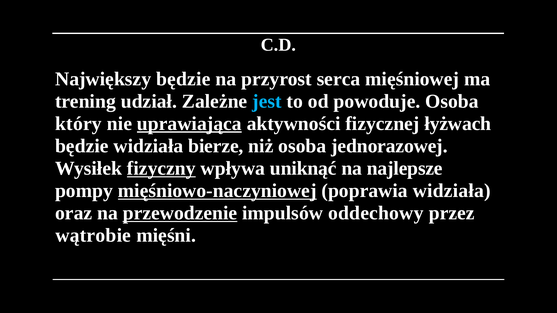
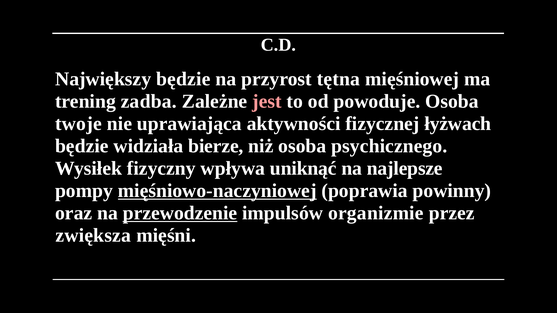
serca: serca -> tętna
udział: udział -> zadba
jest colour: light blue -> pink
który: który -> twoje
uprawiająca underline: present -> none
jednorazowej: jednorazowej -> psychicznego
fizyczny underline: present -> none
poprawia widziała: widziała -> powinny
oddechowy: oddechowy -> organizmie
wątrobie: wątrobie -> zwiększa
